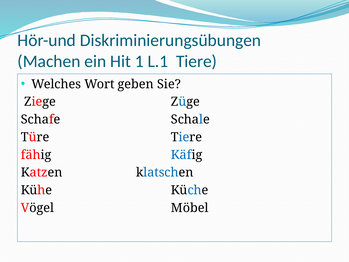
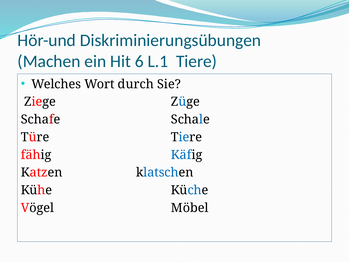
1: 1 -> 6
geben: geben -> durch
